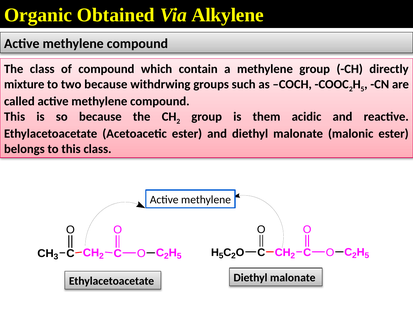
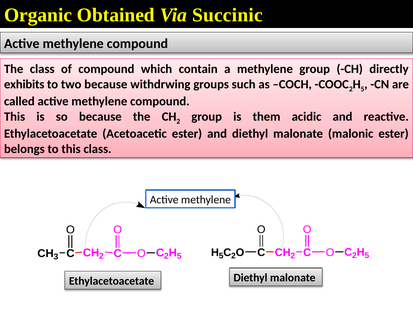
Alkylene: Alkylene -> Succinic
mixture: mixture -> exhibits
